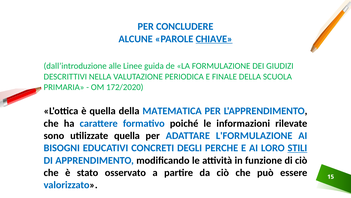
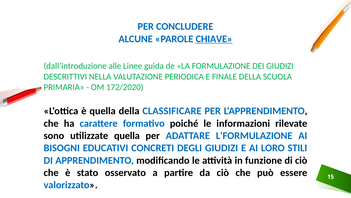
MATEMATICA: MATEMATICA -> CLASSIFICARE
DEGLI PERCHE: PERCHE -> GIUDIZI
STILI underline: present -> none
